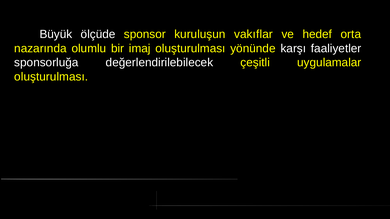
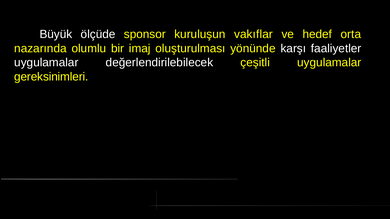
sponsorluğa at (46, 63): sponsorluğa -> uygulamalar
oluşturulması at (51, 77): oluşturulması -> gereksinimleri
